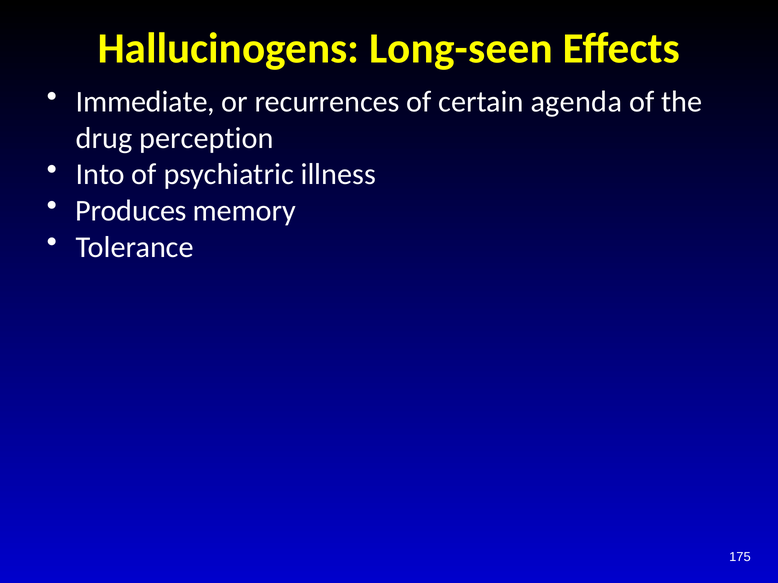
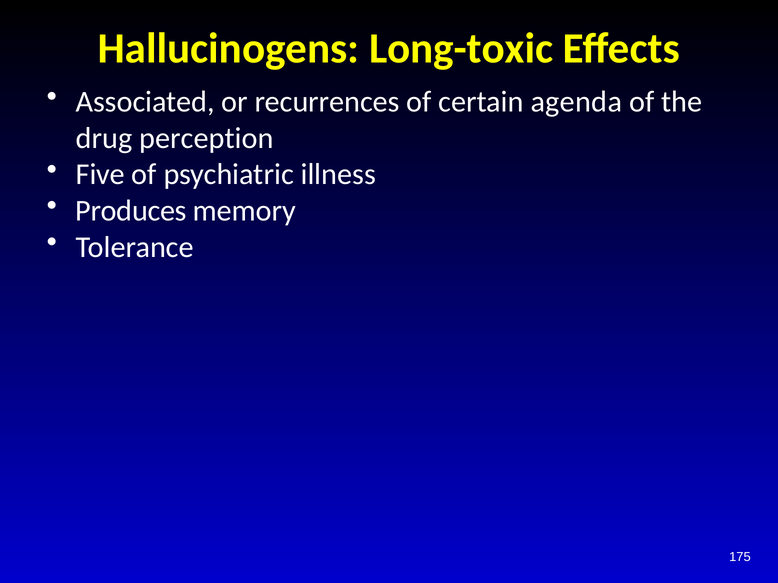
Long-seen: Long-seen -> Long-toxic
Immediate: Immediate -> Associated
Into: Into -> Five
